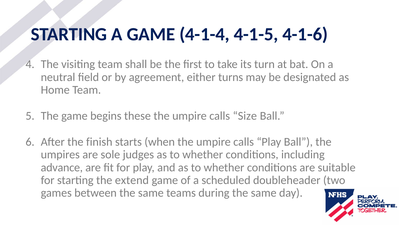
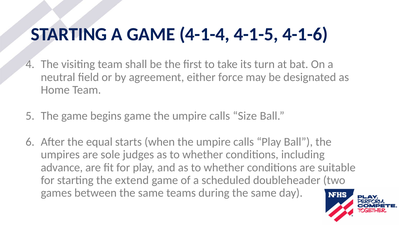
turns: turns -> force
begins these: these -> game
finish: finish -> equal
